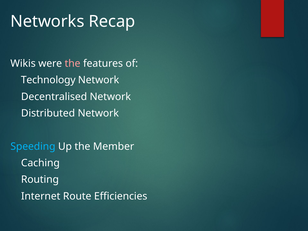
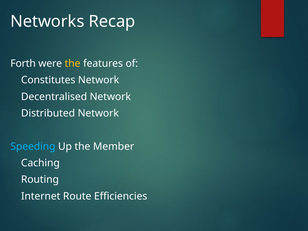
Wikis: Wikis -> Forth
the at (73, 63) colour: pink -> yellow
Technology: Technology -> Constitutes
